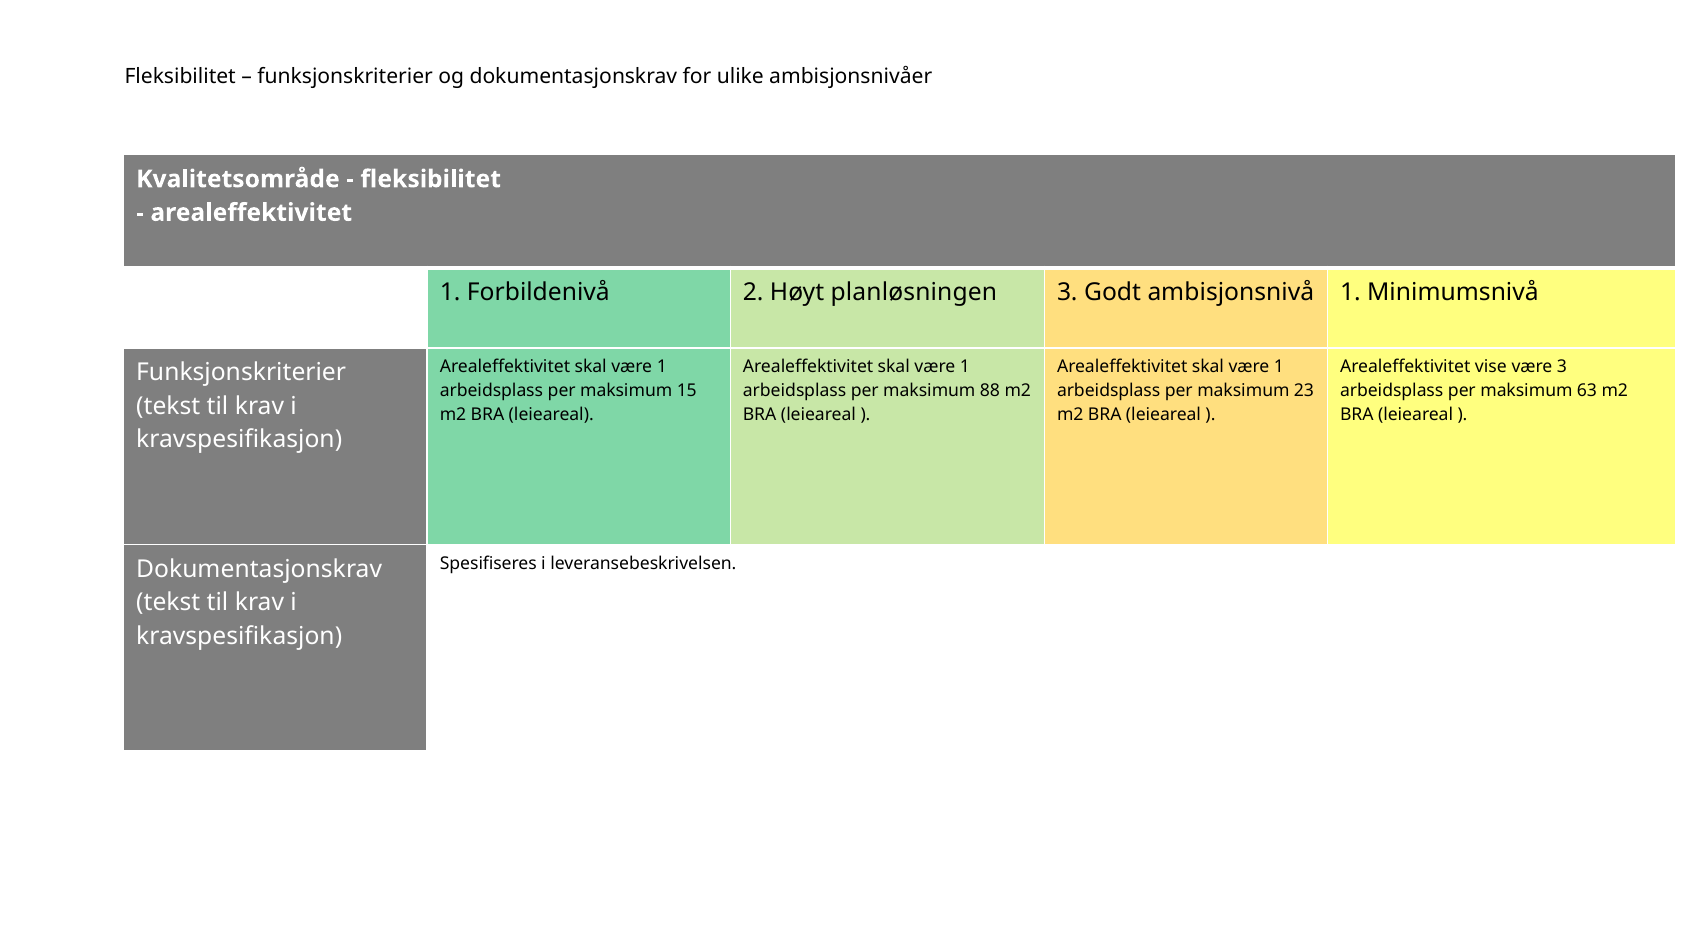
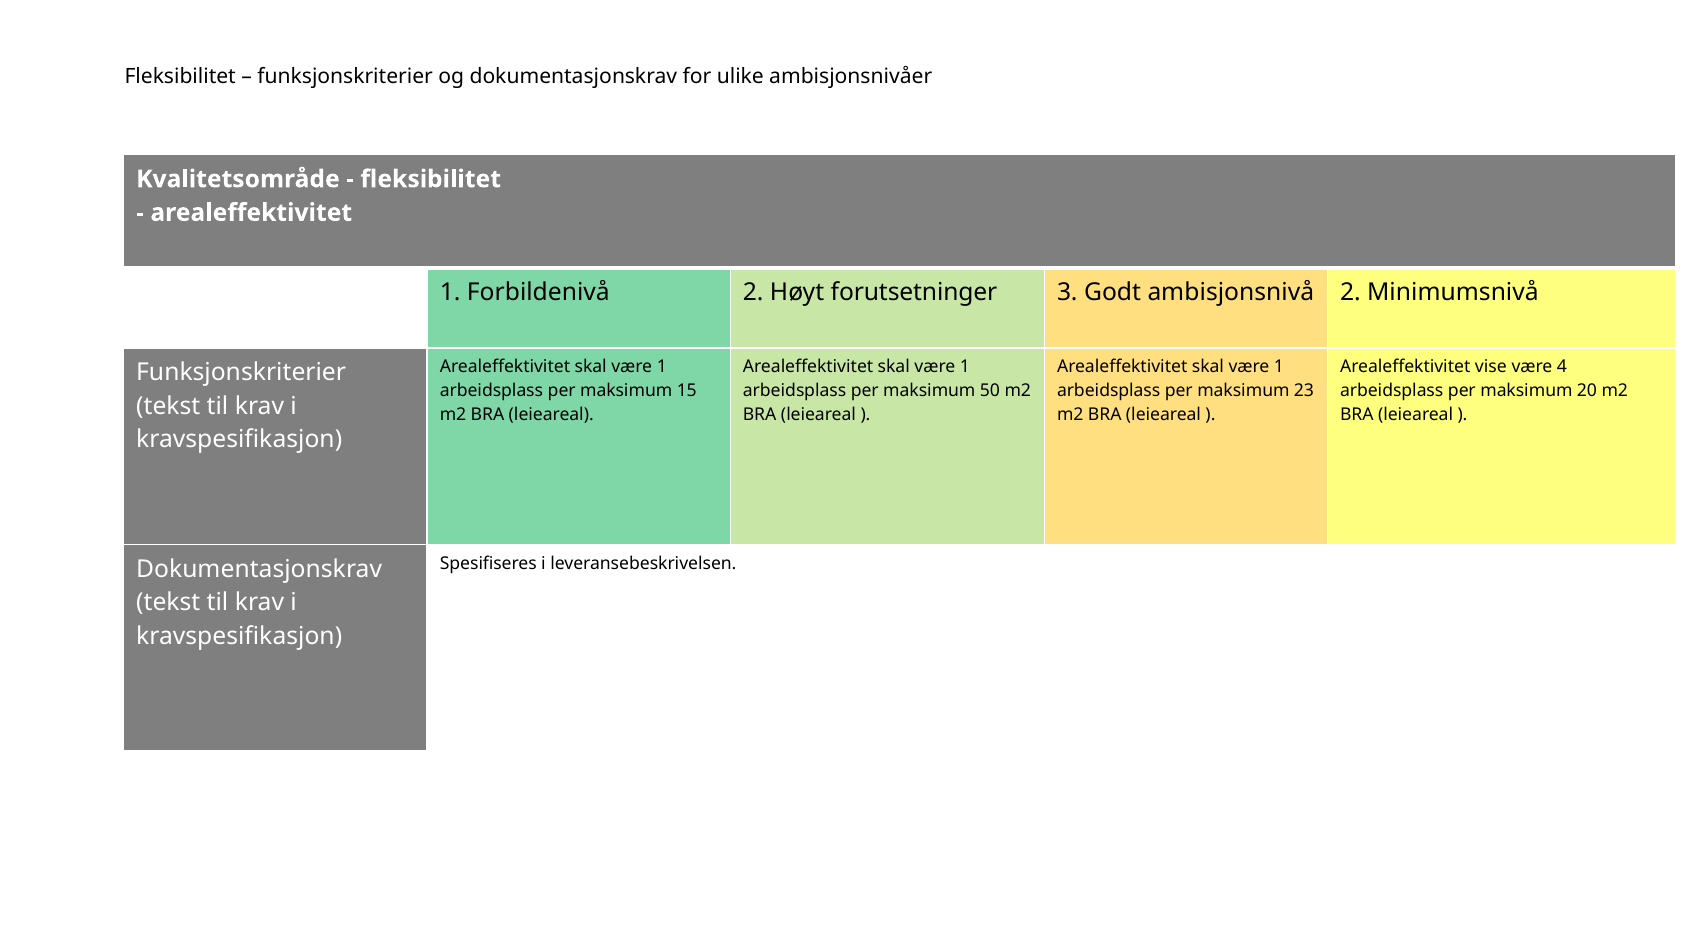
planløsningen: planløsningen -> forutsetninger
ambisjonsnivå 1: 1 -> 2
være 3: 3 -> 4
88: 88 -> 50
63: 63 -> 20
